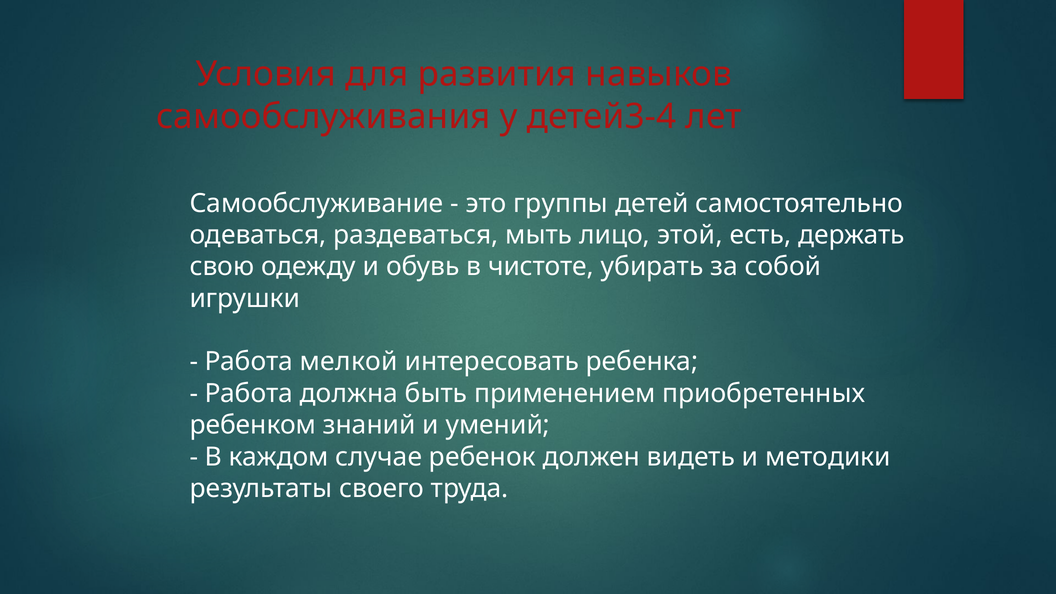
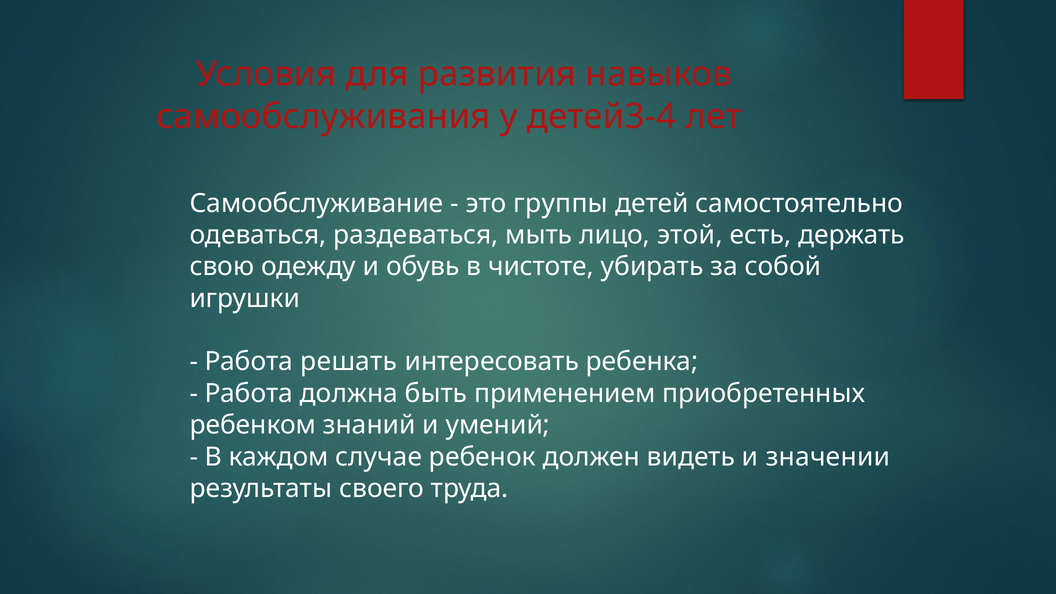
мелкой: мелкой -> решать
методики: методики -> значении
